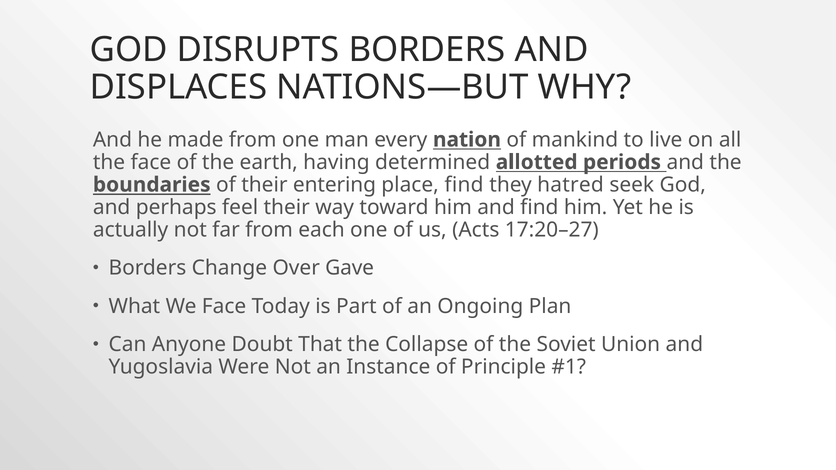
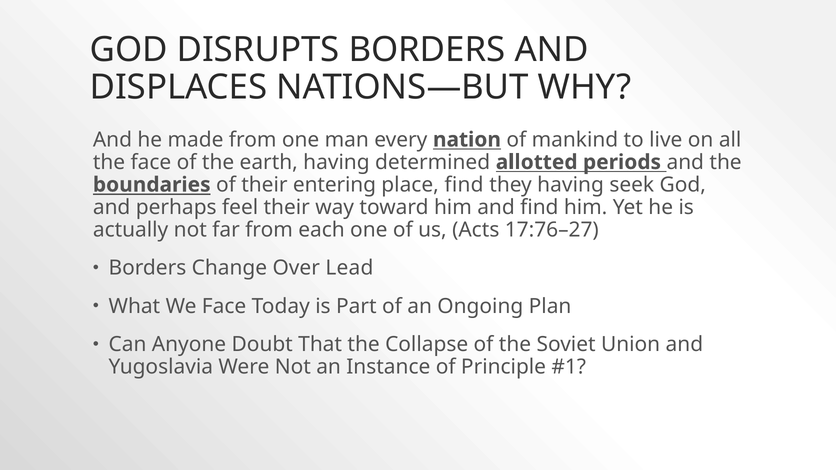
they hatred: hatred -> having
17:20–27: 17:20–27 -> 17:76–27
Gave: Gave -> Lead
